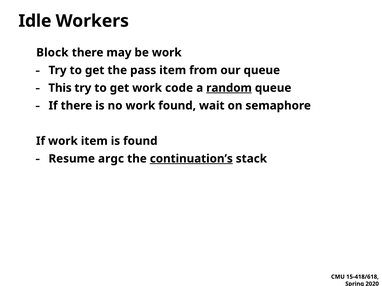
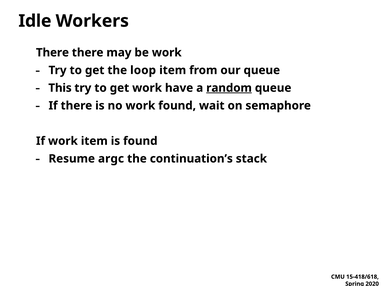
Block at (52, 53): Block -> There
pass: pass -> loop
code: code -> have
continuation’s underline: present -> none
